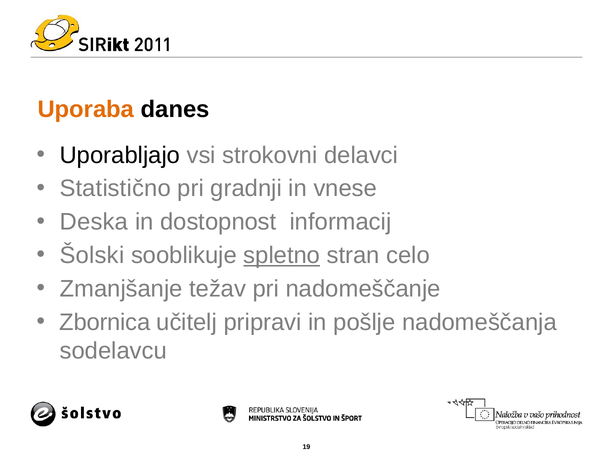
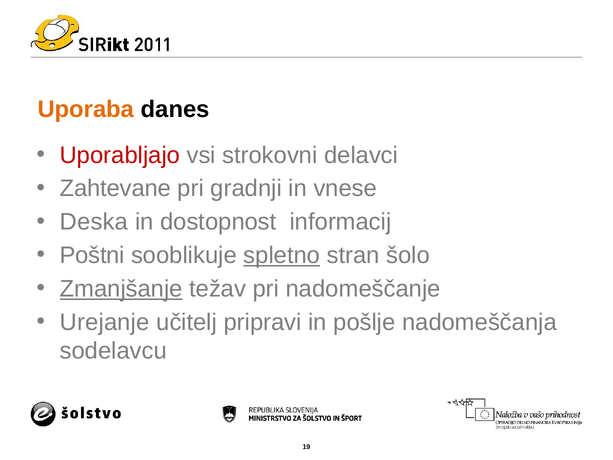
Uporabljajo colour: black -> red
Statistično: Statistično -> Zahtevane
Šolski: Šolski -> Poštni
celo: celo -> šolo
Zmanjšanje underline: none -> present
Zbornica: Zbornica -> Urejanje
